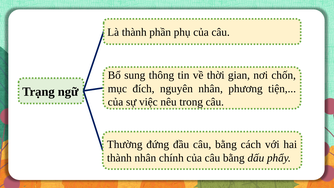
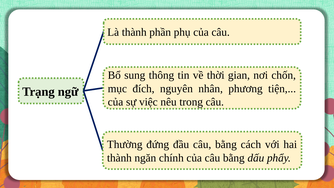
thành nhân: nhân -> ngăn
